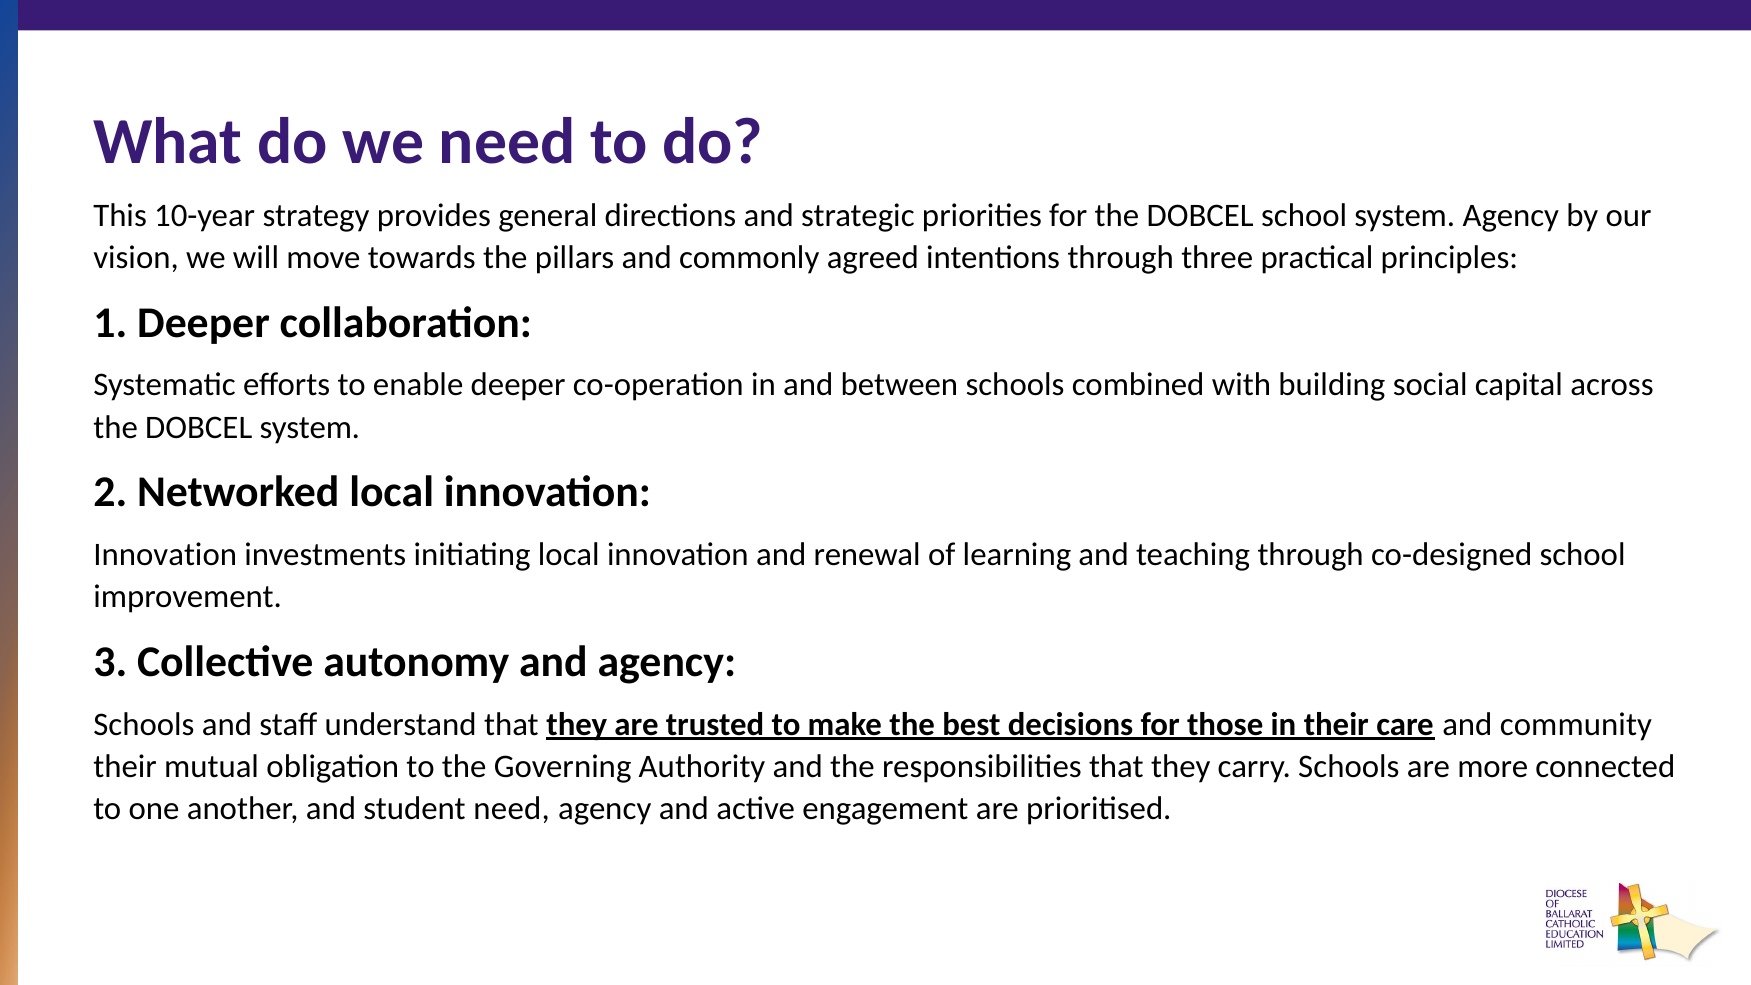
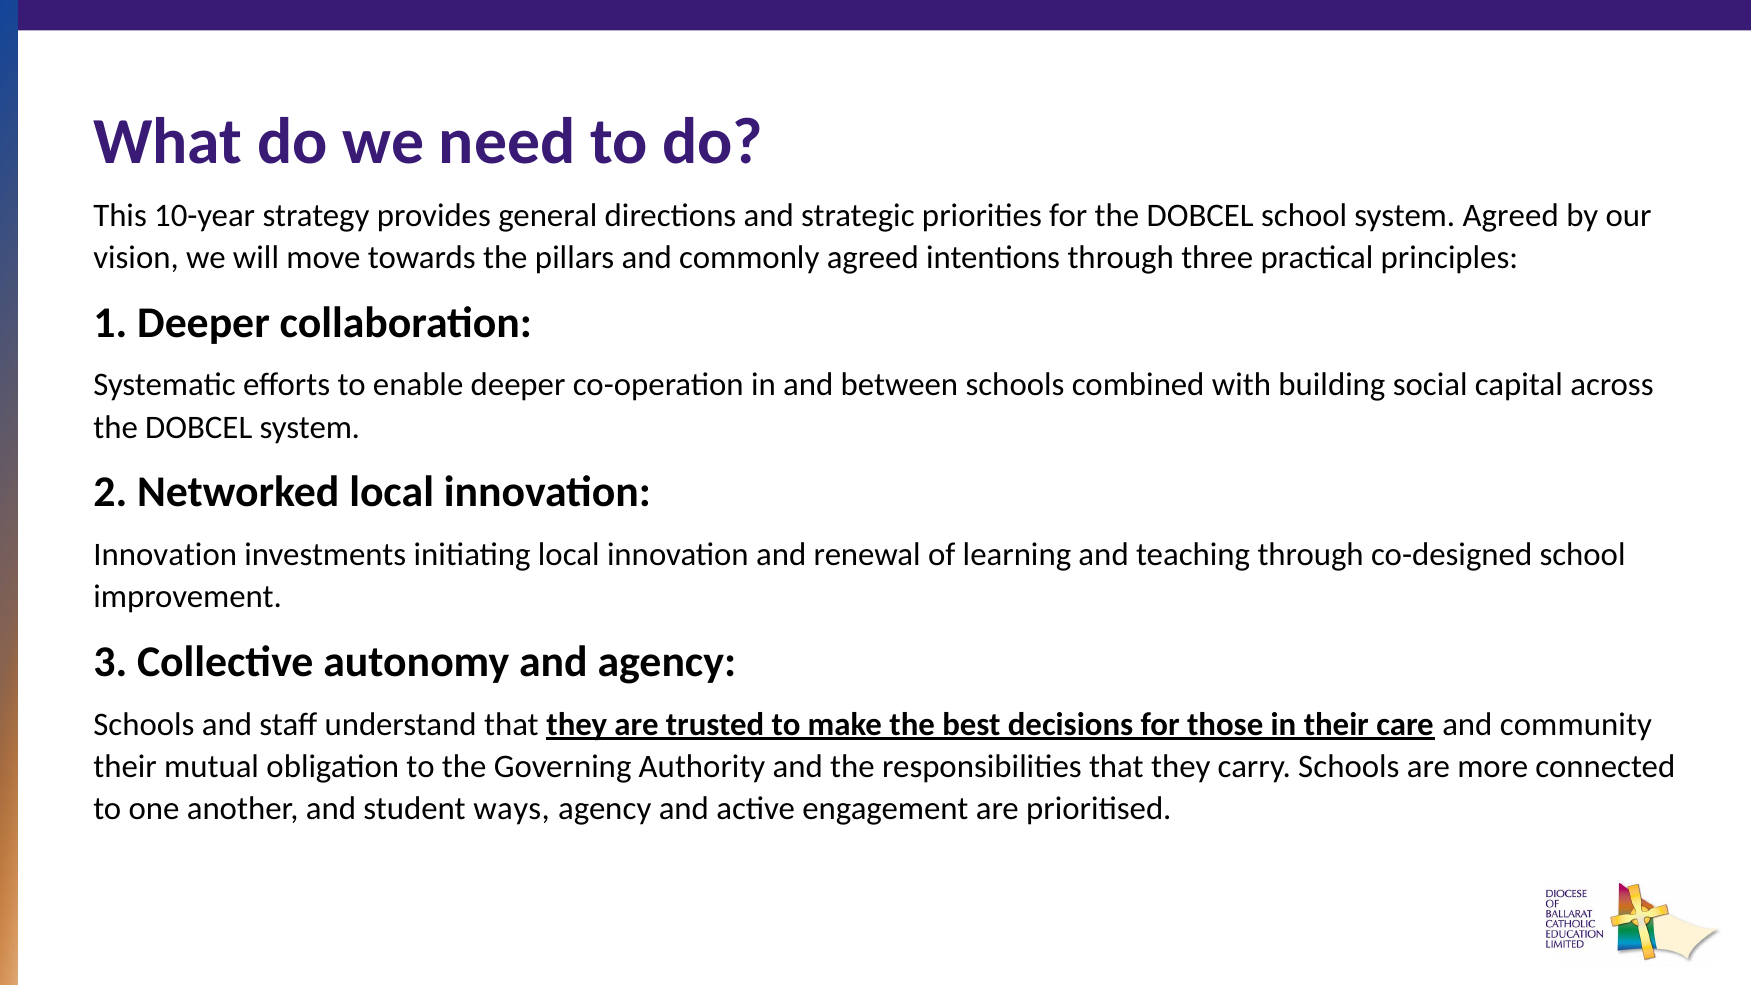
system Agency: Agency -> Agreed
student need: need -> ways
